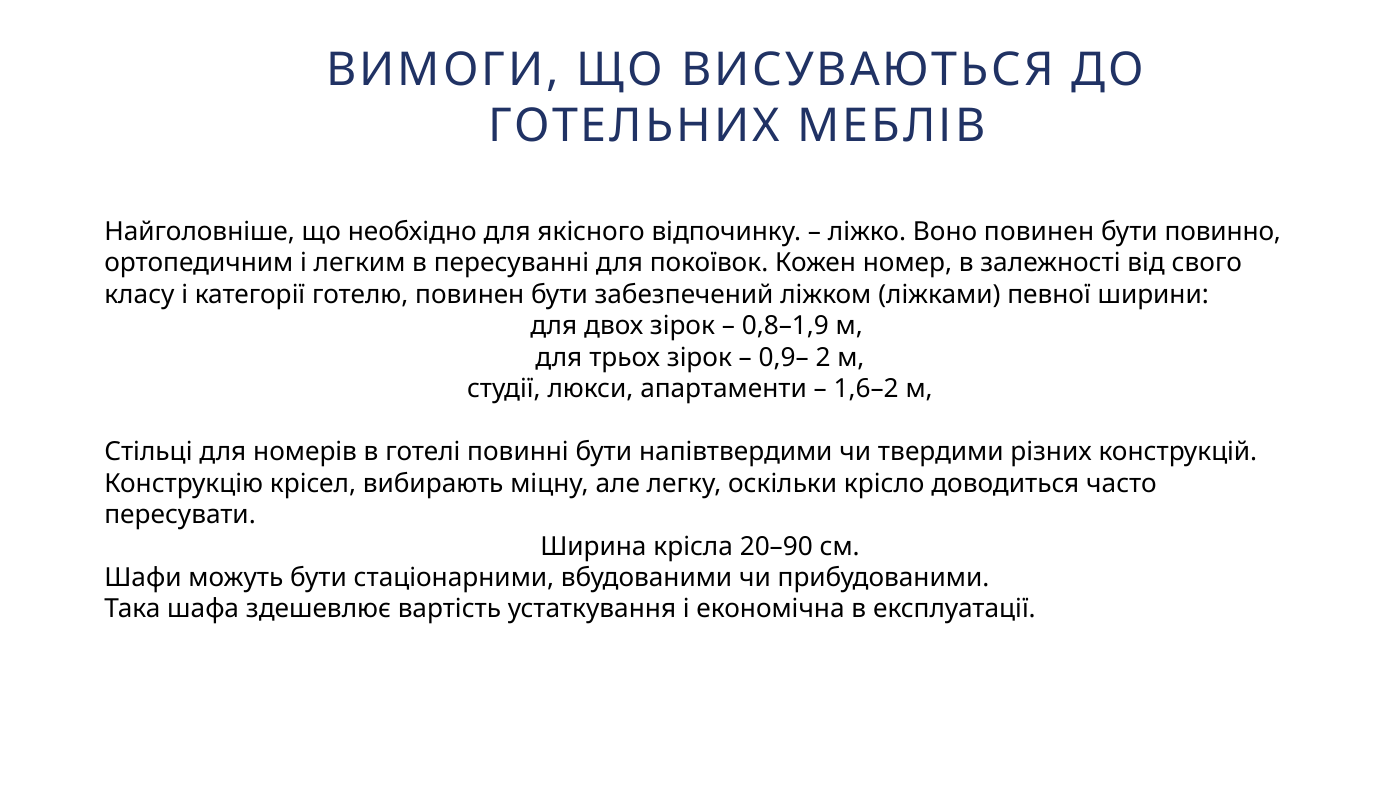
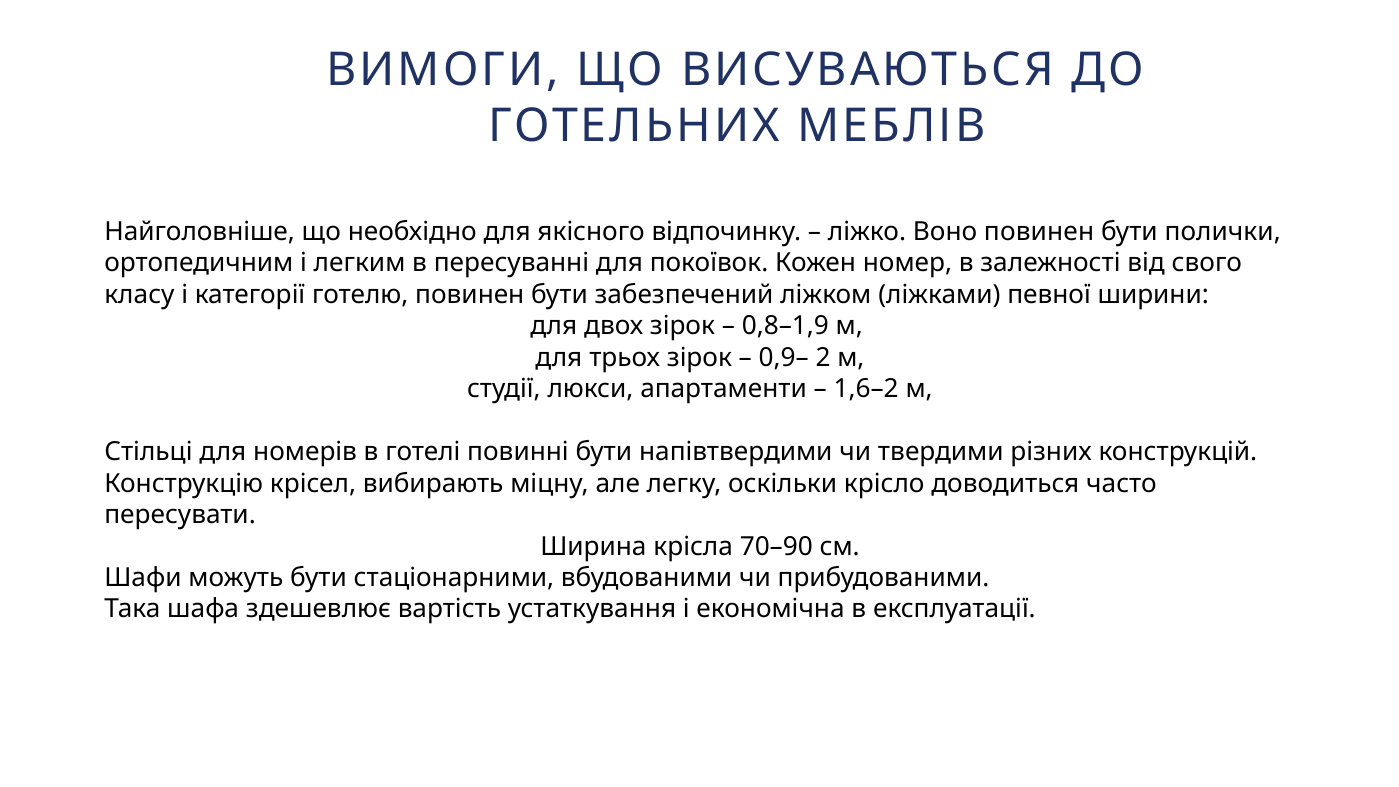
повинно: повинно -> полички
20–90: 20–90 -> 70–90
